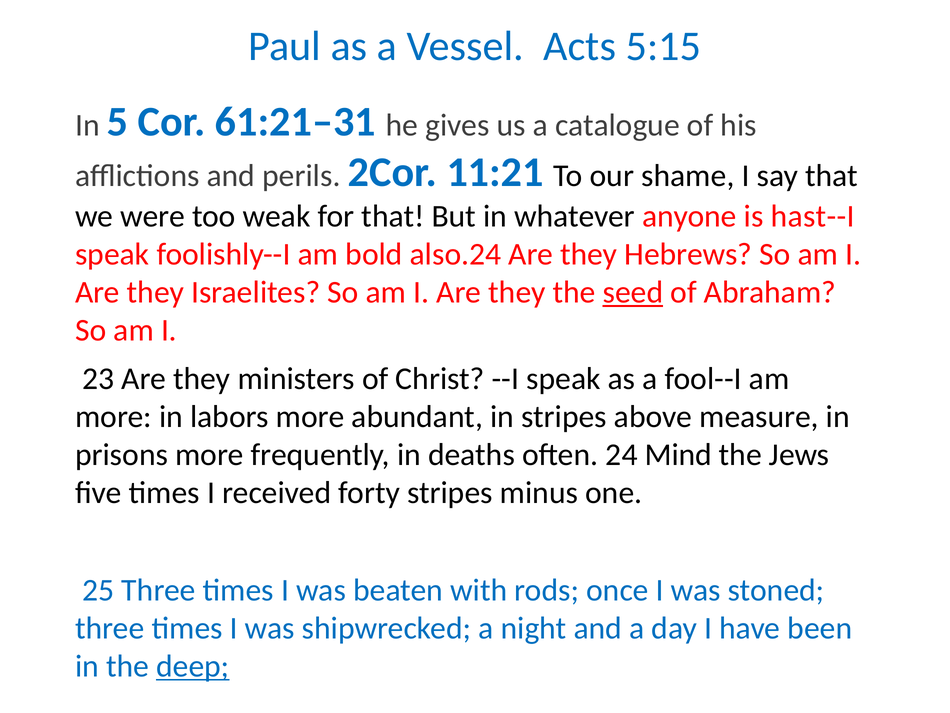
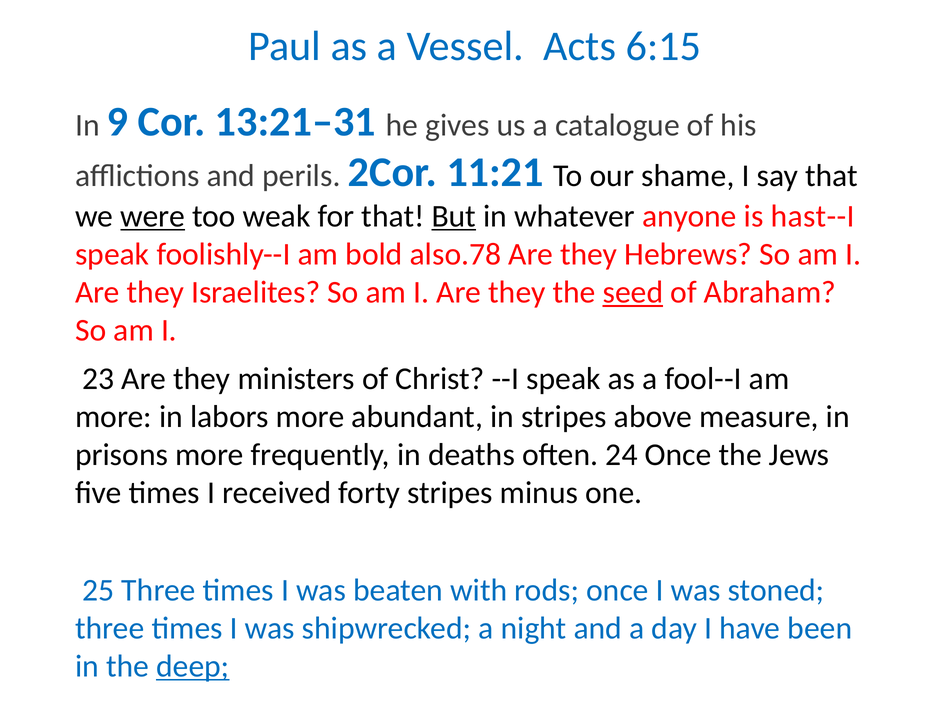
5:15: 5:15 -> 6:15
5: 5 -> 9
61:21–31: 61:21–31 -> 13:21–31
were underline: none -> present
But underline: none -> present
also.24: also.24 -> also.78
24 Mind: Mind -> Once
